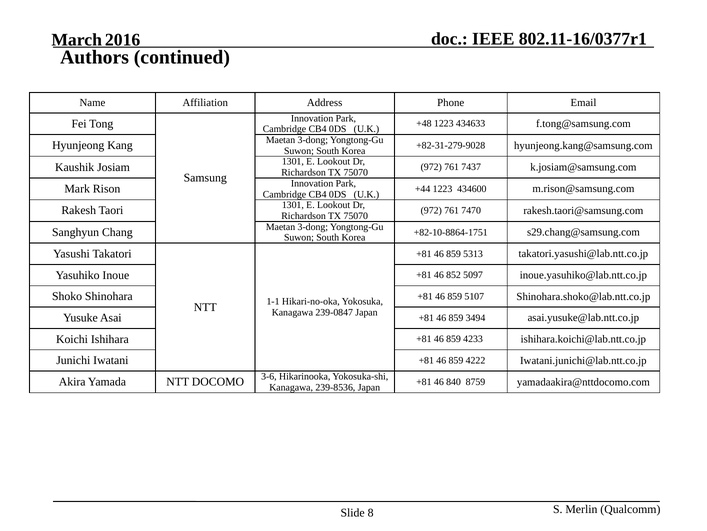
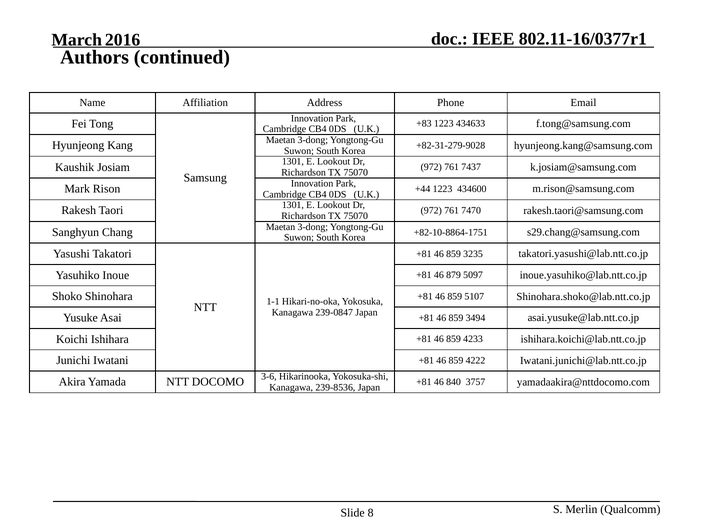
+48: +48 -> +83
5313: 5313 -> 3235
852: 852 -> 879
8759: 8759 -> 3757
